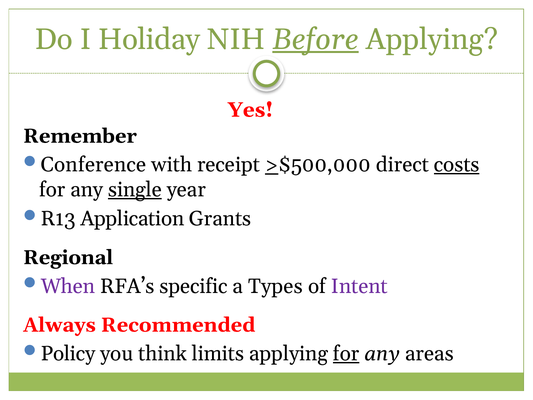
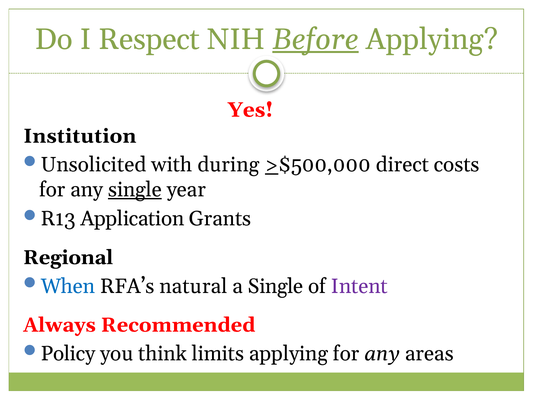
Holiday: Holiday -> Respect
Remember: Remember -> Institution
Conference: Conference -> Unsolicited
receipt: receipt -> during
costs underline: present -> none
When colour: purple -> blue
specific: specific -> natural
a Types: Types -> Single
for at (346, 353) underline: present -> none
